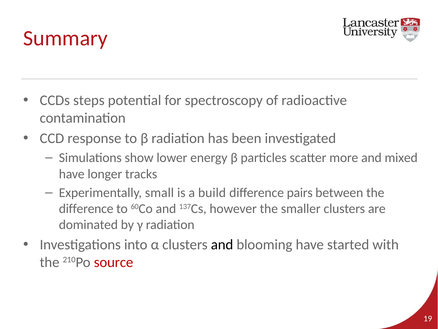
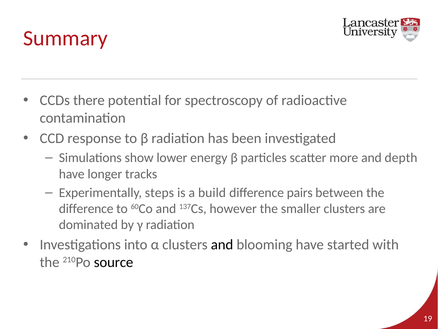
steps: steps -> there
mixed: mixed -> depth
small: small -> steps
source colour: red -> black
